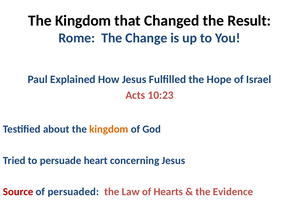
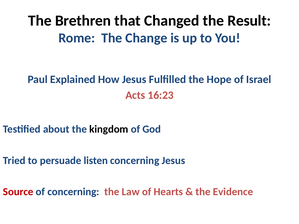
Kingdom at (83, 21): Kingdom -> Brethren
10:23: 10:23 -> 16:23
kingdom at (109, 129) colour: orange -> black
heart: heart -> listen
of persuaded: persuaded -> concerning
